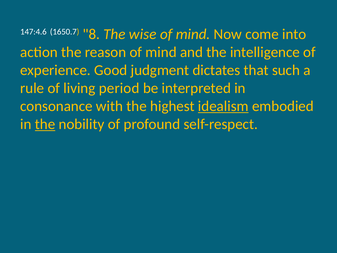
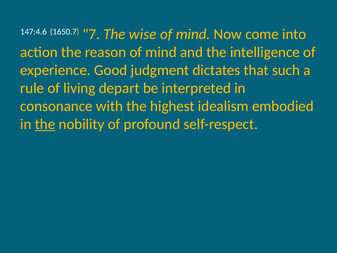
8: 8 -> 7
period: period -> depart
idealism underline: present -> none
